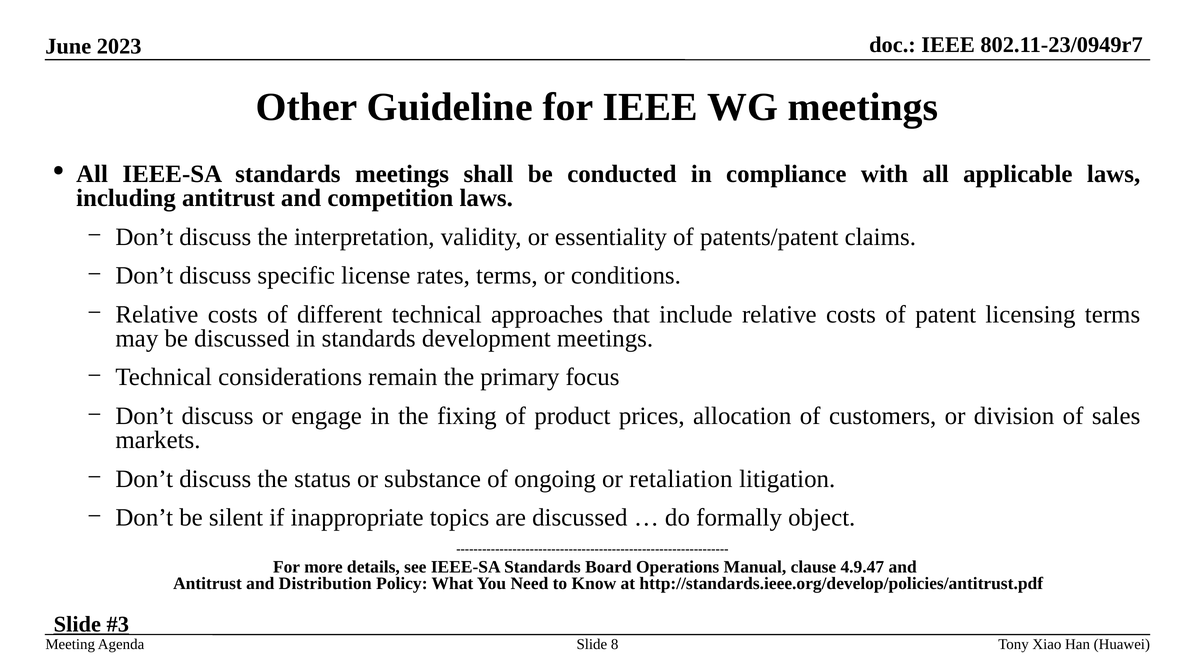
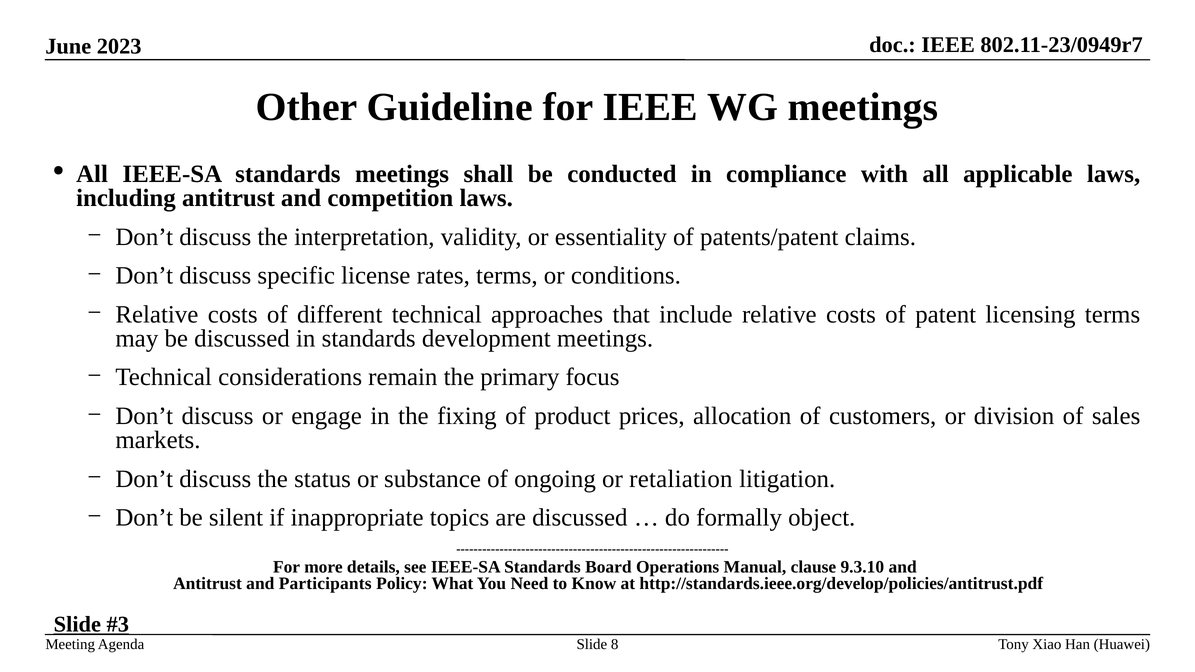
4.9.47: 4.9.47 -> 9.3.10
Distribution: Distribution -> Participants
